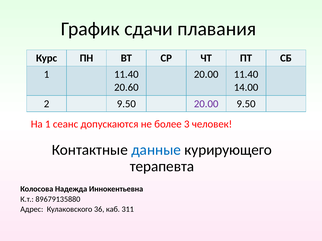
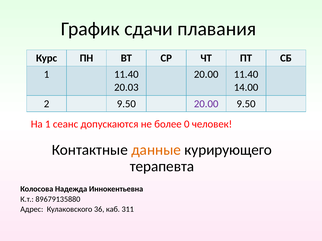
20.60: 20.60 -> 20.03
3: 3 -> 0
данные colour: blue -> orange
